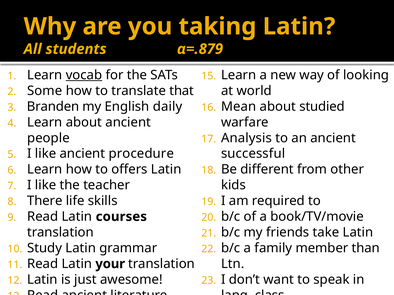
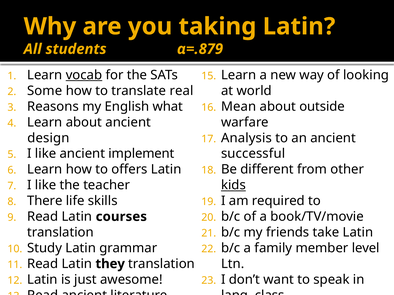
that: that -> real
Branden: Branden -> Reasons
daily: daily -> what
studied: studied -> outside
people: people -> design
procedure: procedure -> implement
kids underline: none -> present
than: than -> level
your: your -> they
